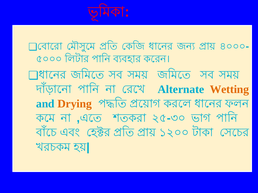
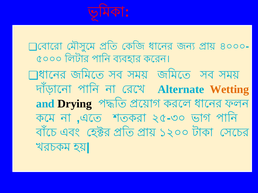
Drying colour: orange -> black
